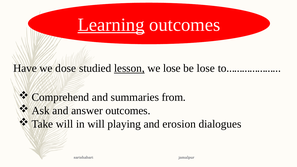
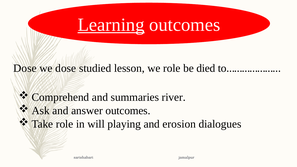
Have at (25, 68): Have -> Dose
lesson underline: present -> none
we lose: lose -> role
be lose: lose -> died
from: from -> river
Take will: will -> role
